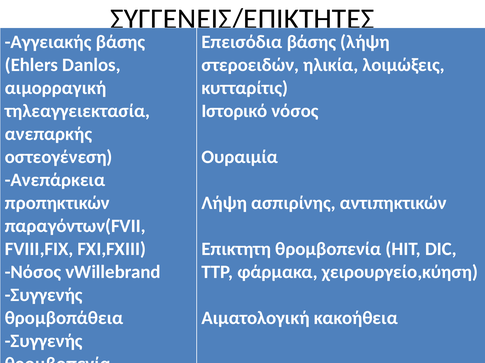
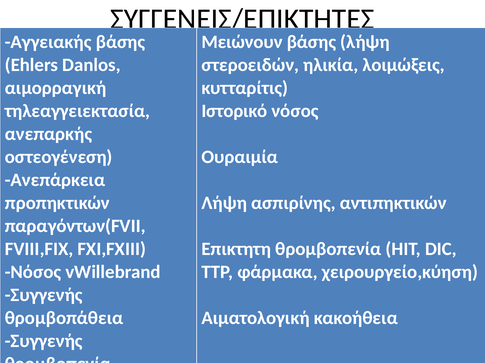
Επεισόδια: Επεισόδια -> Μειώνουν
